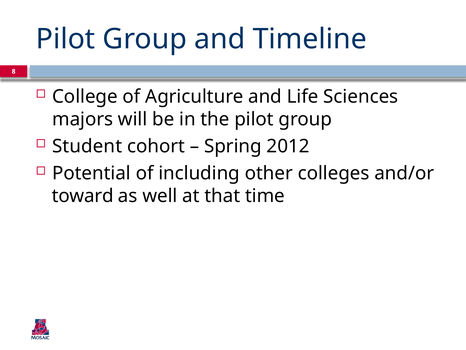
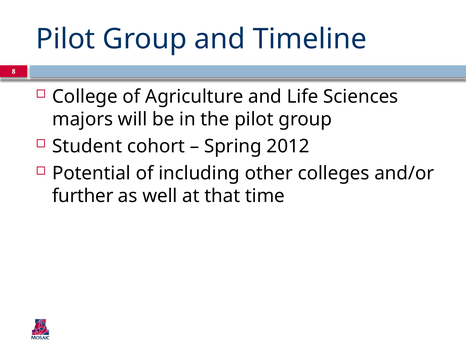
toward: toward -> further
